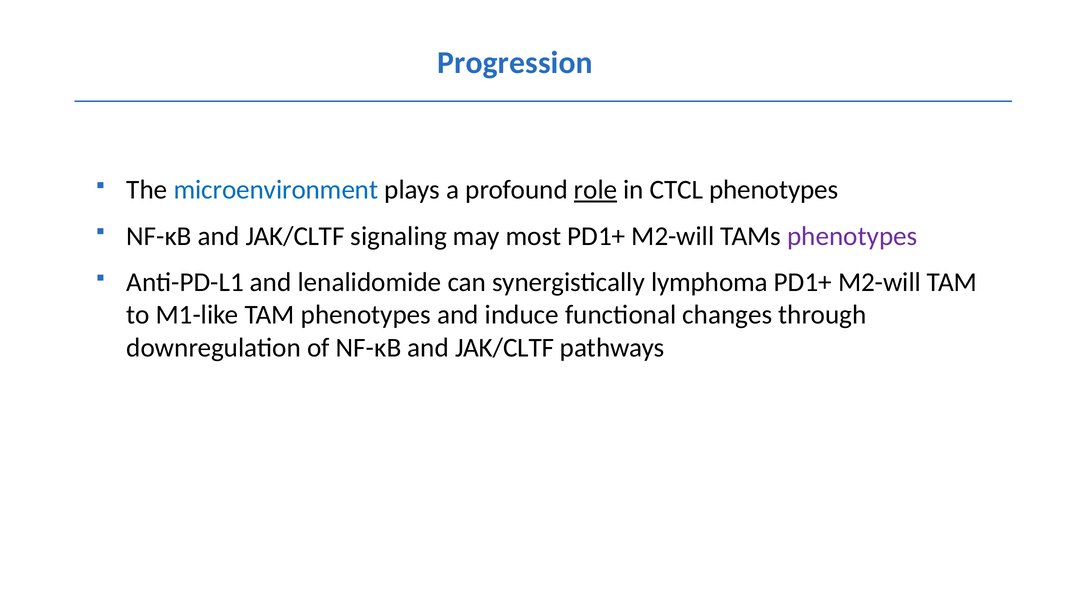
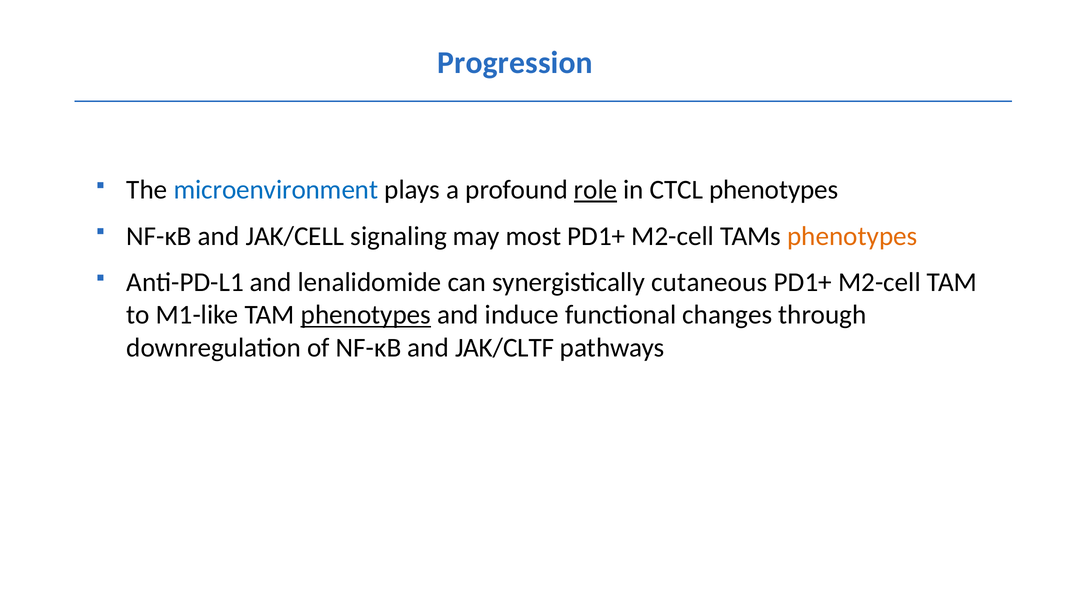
JAK/CLTF at (295, 236): JAK/CLTF -> JAK/CELL
M2-will at (673, 236): M2-will -> M2-cell
phenotypes at (852, 236) colour: purple -> orange
lymphoma: lymphoma -> cutaneous
M2-will at (880, 282): M2-will -> M2-cell
phenotypes at (366, 315) underline: none -> present
